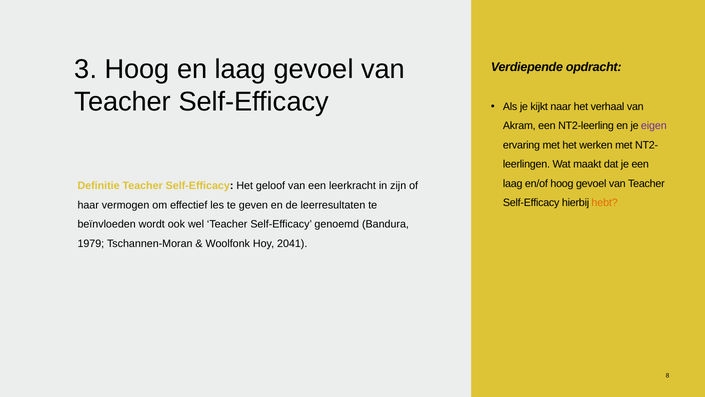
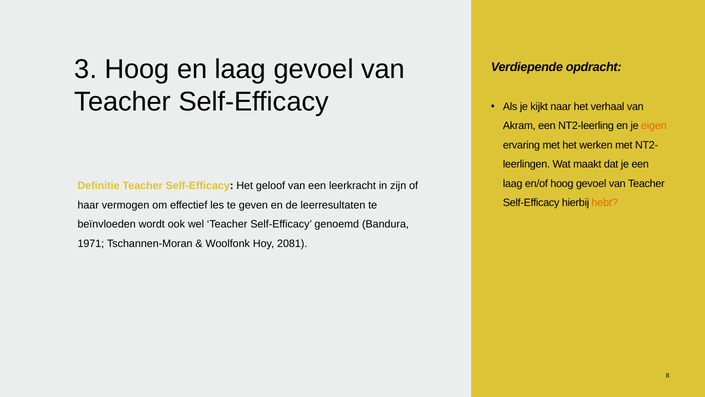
eigen colour: purple -> orange
1979: 1979 -> 1971
2041: 2041 -> 2081
